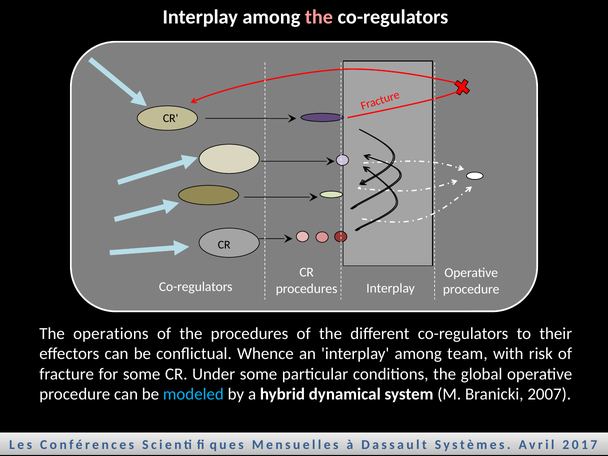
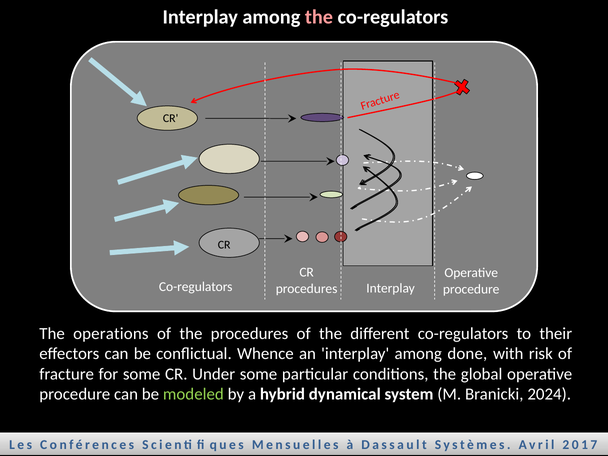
team: team -> done
modeled colour: light blue -> light green
2007: 2007 -> 2024
